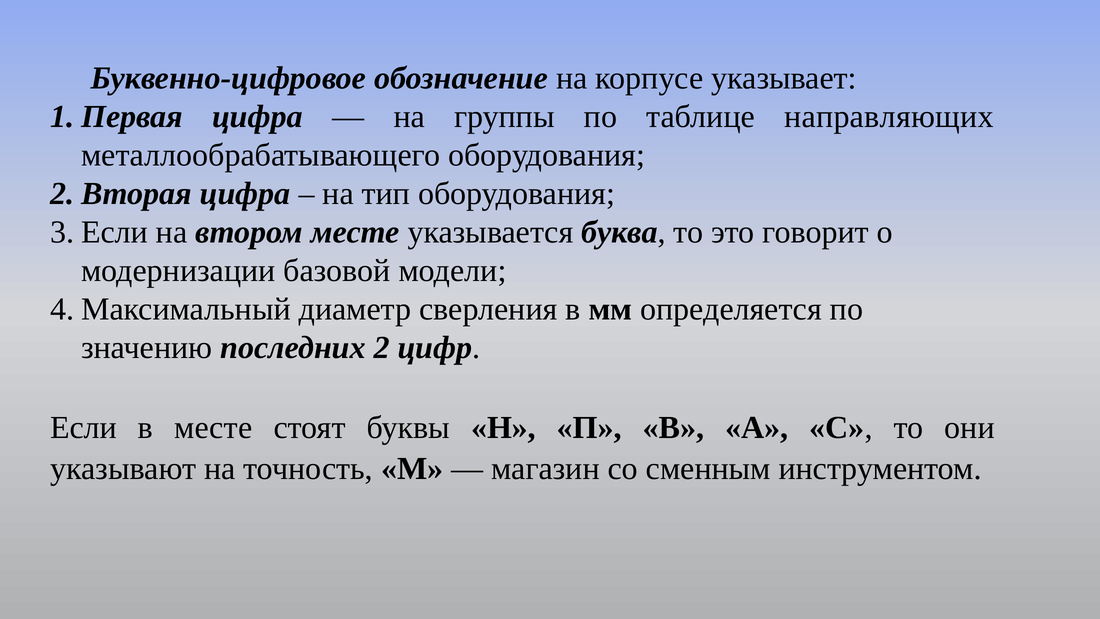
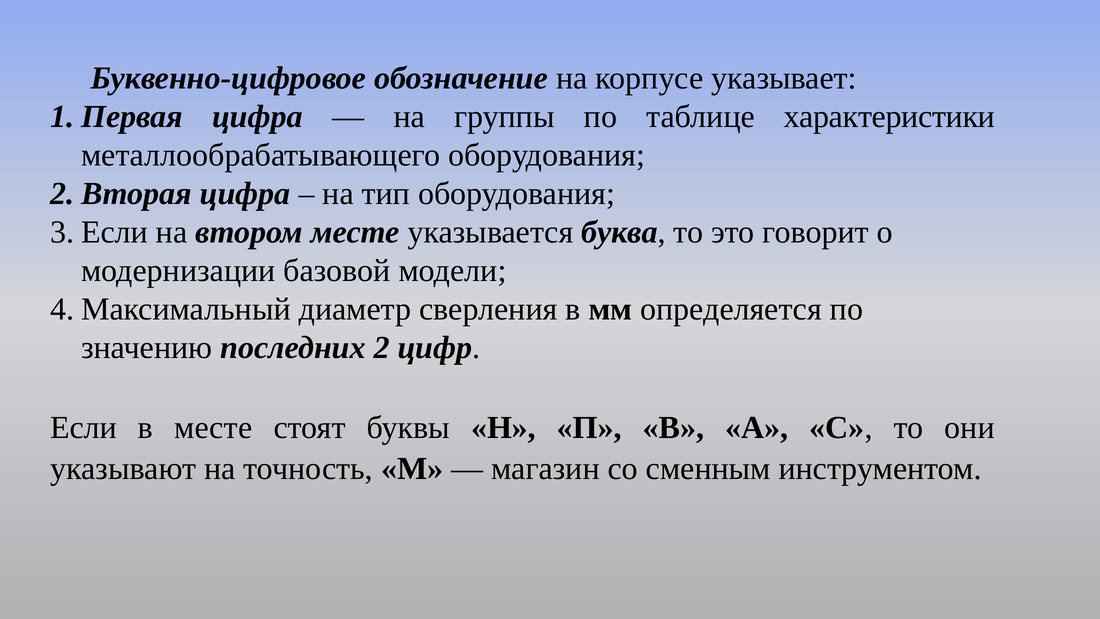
направляющих: направляющих -> характеристики
